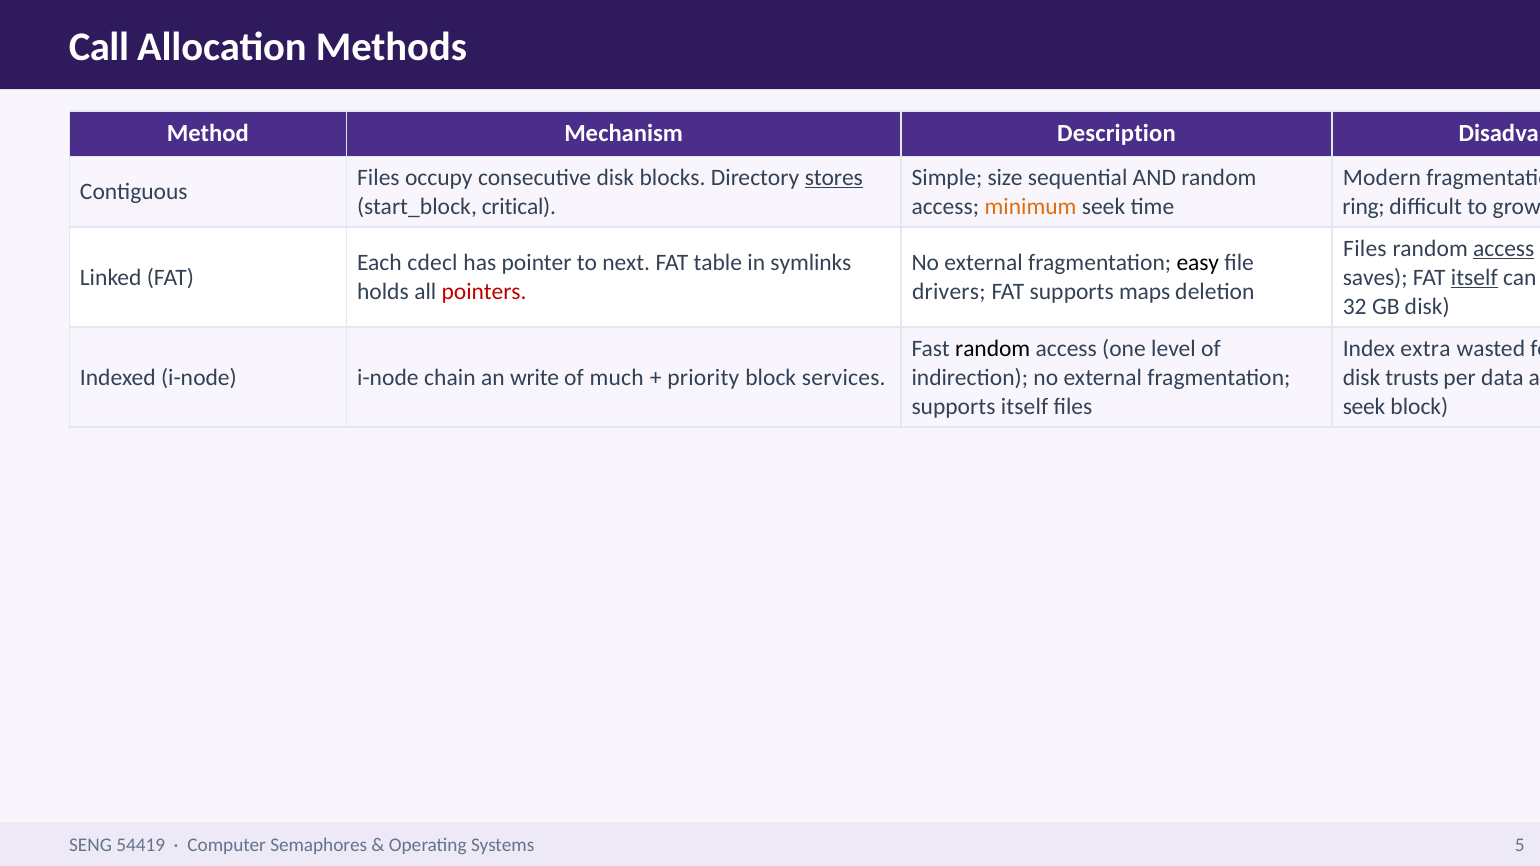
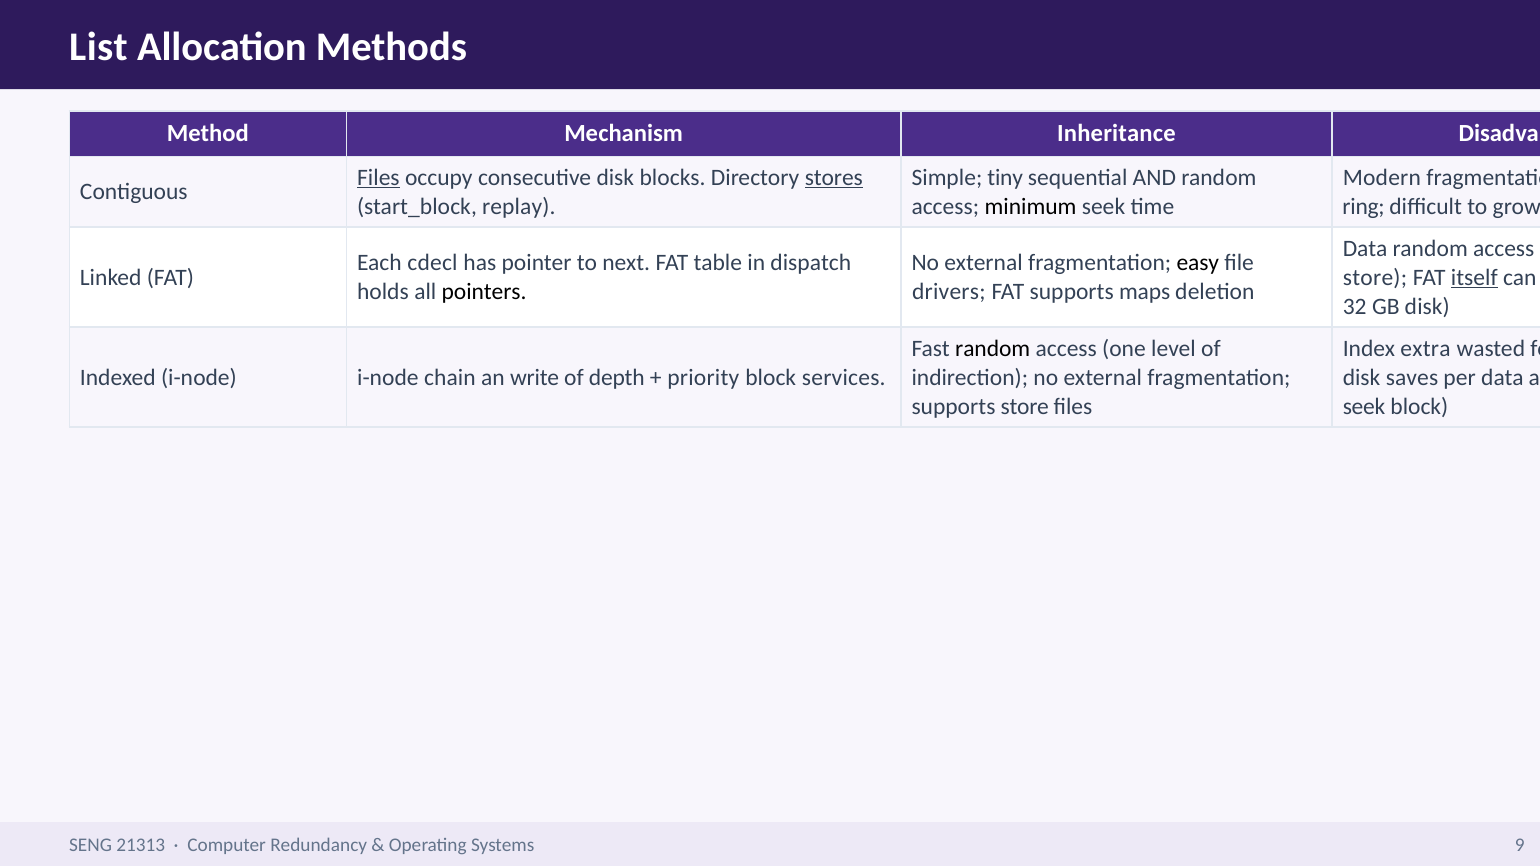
Call: Call -> List
Description: Description -> Inheritance
Files at (378, 178) underline: none -> present
Simple size: size -> tiny
critical: critical -> replay
minimum colour: orange -> black
Files at (1365, 248): Files -> Data
access at (1504, 248) underline: present -> none
symlinks: symlinks -> dispatch
saves at (1375, 278): saves -> store
pointers colour: red -> black
much: much -> depth
trusts: trusts -> saves
supports itself: itself -> store
54419: 54419 -> 21313
Semaphores: Semaphores -> Redundancy
5: 5 -> 9
